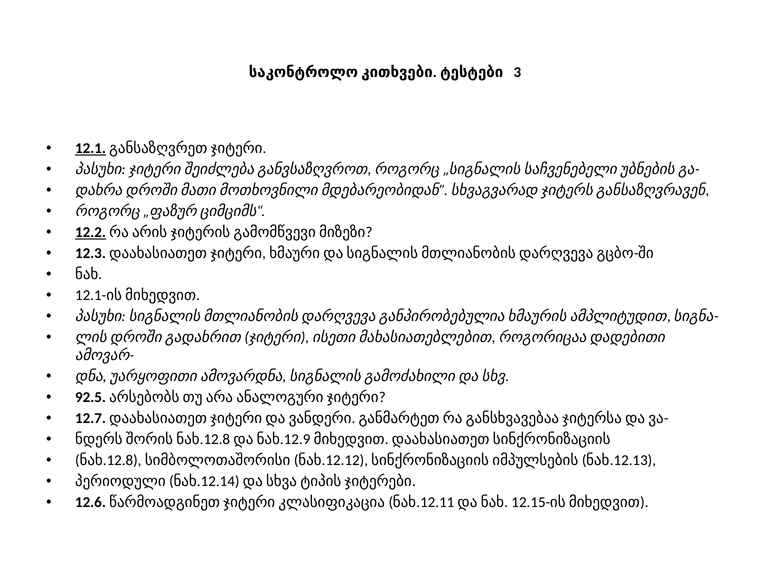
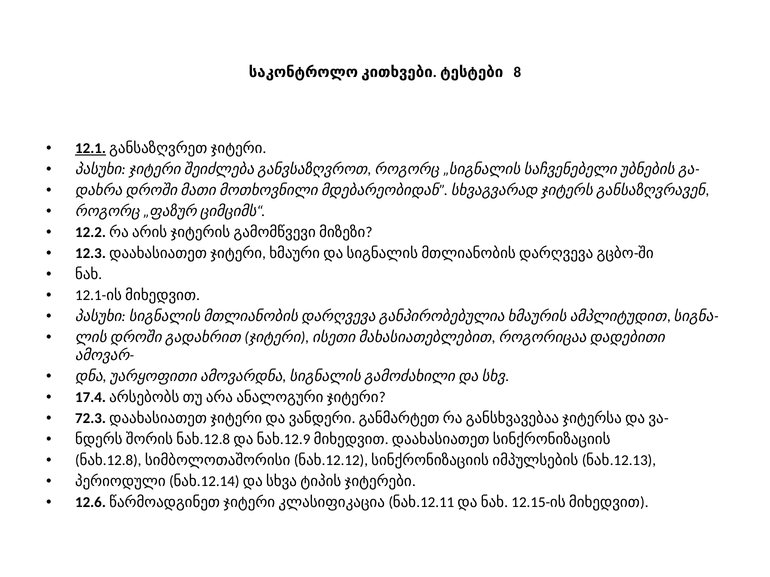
3: 3 -> 8
12.2 underline: present -> none
92.5: 92.5 -> 17.4
12.7: 12.7 -> 72.3
